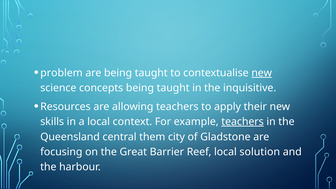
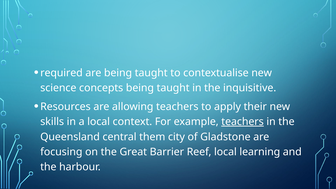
problem: problem -> required
new at (262, 73) underline: present -> none
solution: solution -> learning
